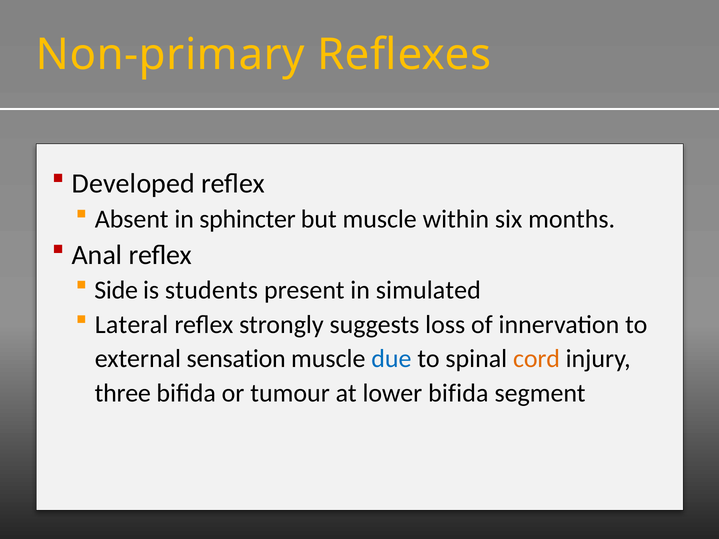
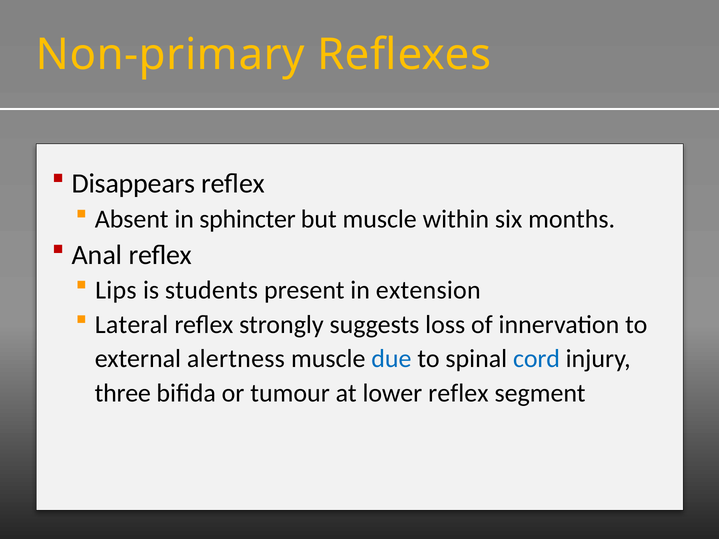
Developed: Developed -> Disappears
Side: Side -> Lips
simulated: simulated -> extension
sensation: sensation -> alertness
cord colour: orange -> blue
lower bifida: bifida -> reflex
